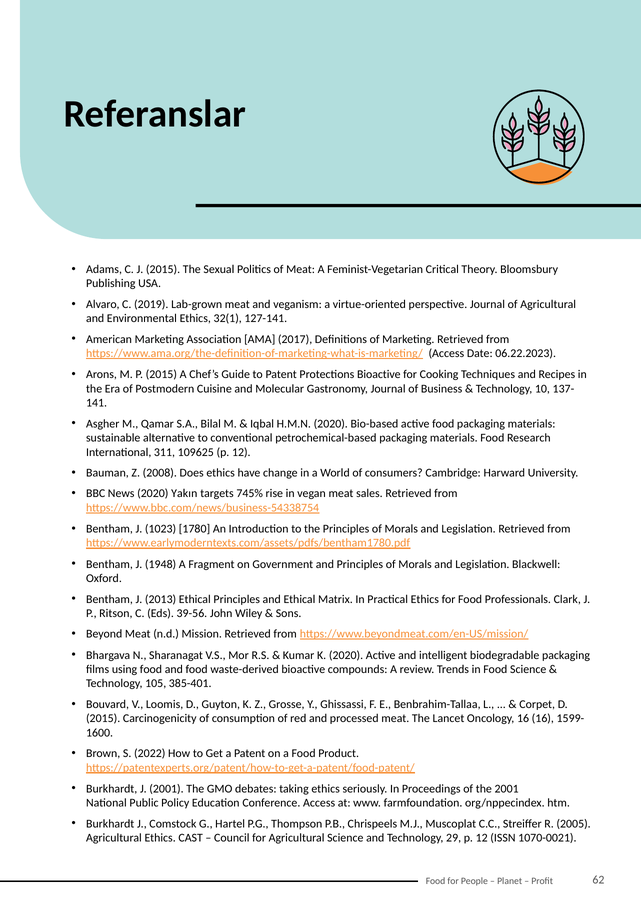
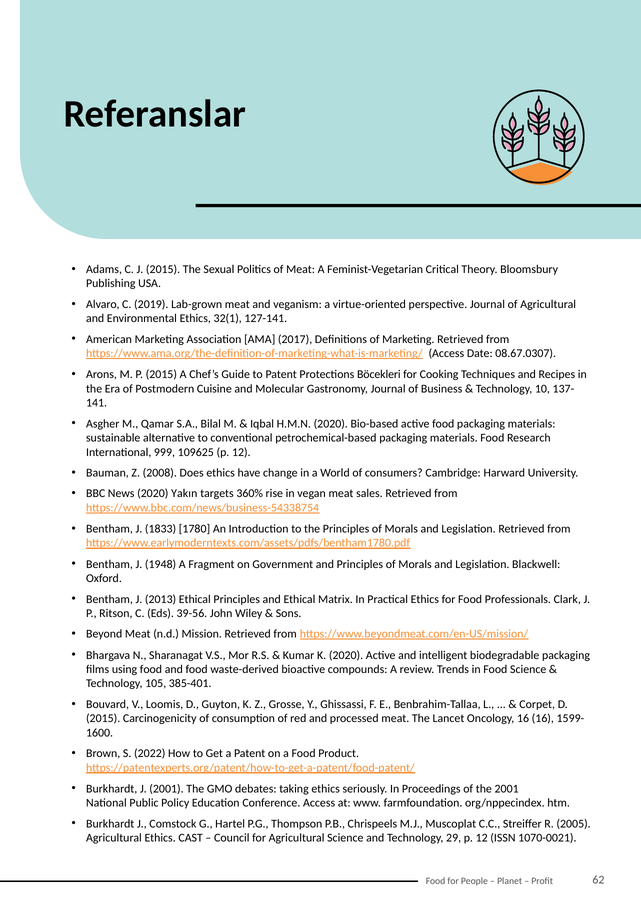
06.22.2023: 06.22.2023 -> 08.67.0307
Protections Bioactive: Bioactive -> Böcekleri
311: 311 -> 999
745%: 745% -> 360%
1023: 1023 -> 1833
